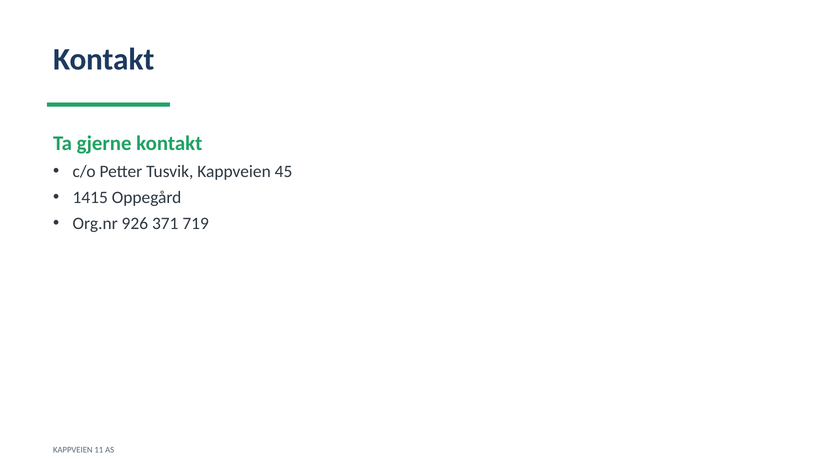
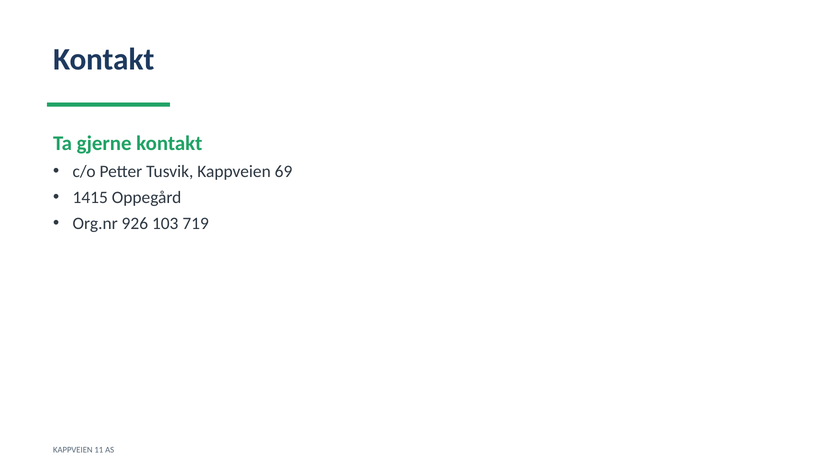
45: 45 -> 69
371: 371 -> 103
